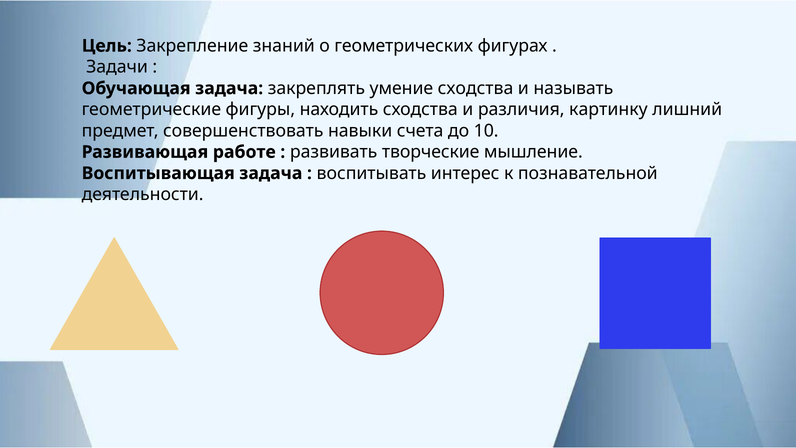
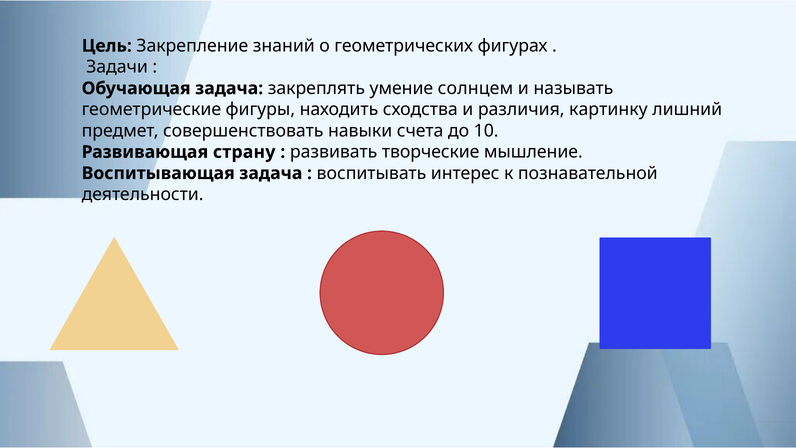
умение сходства: сходства -> солнцем
работе: работе -> страну
